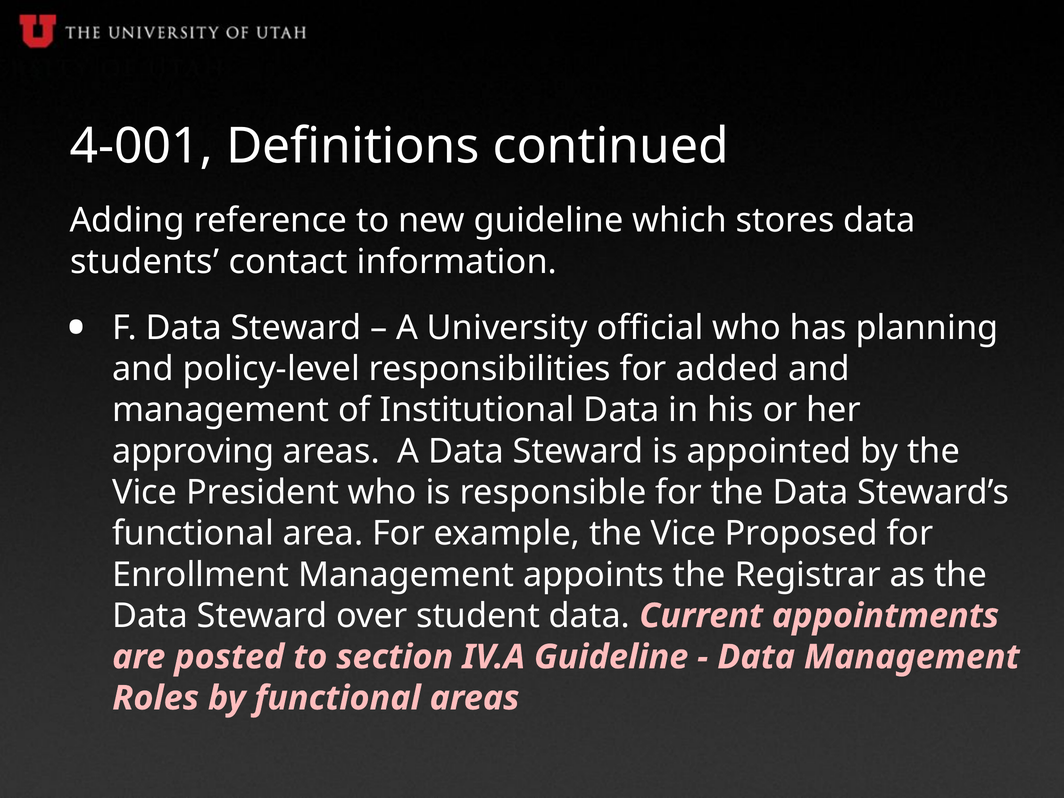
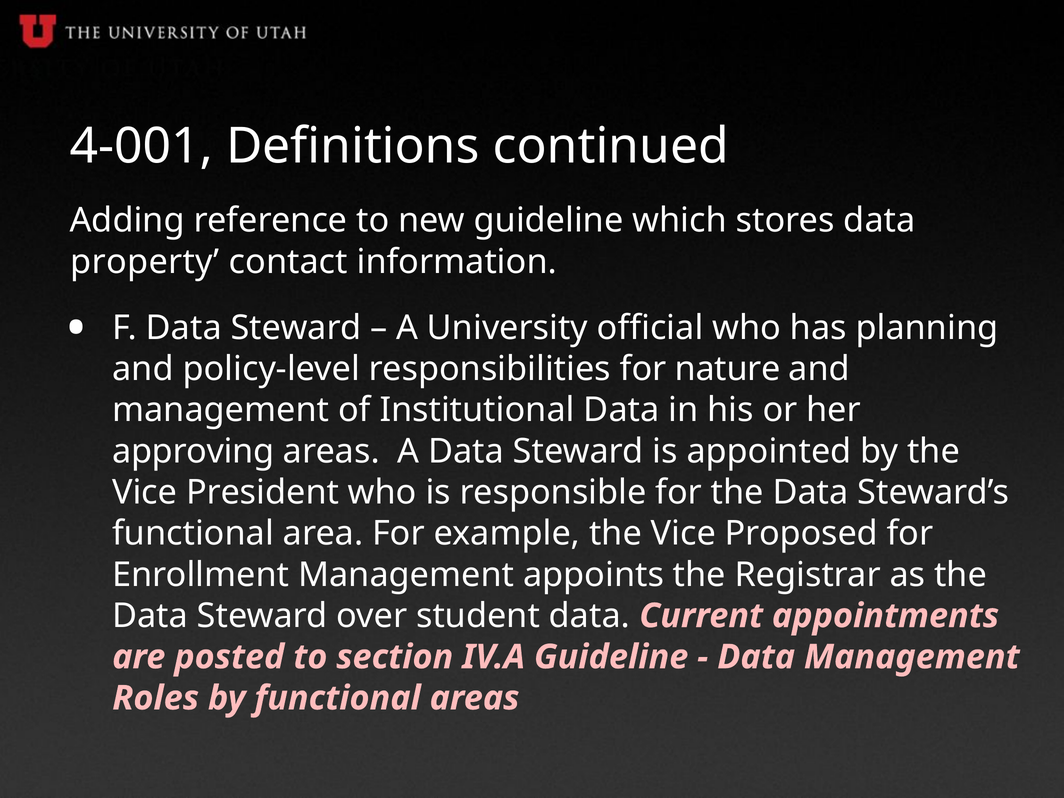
students: students -> property
added: added -> nature
